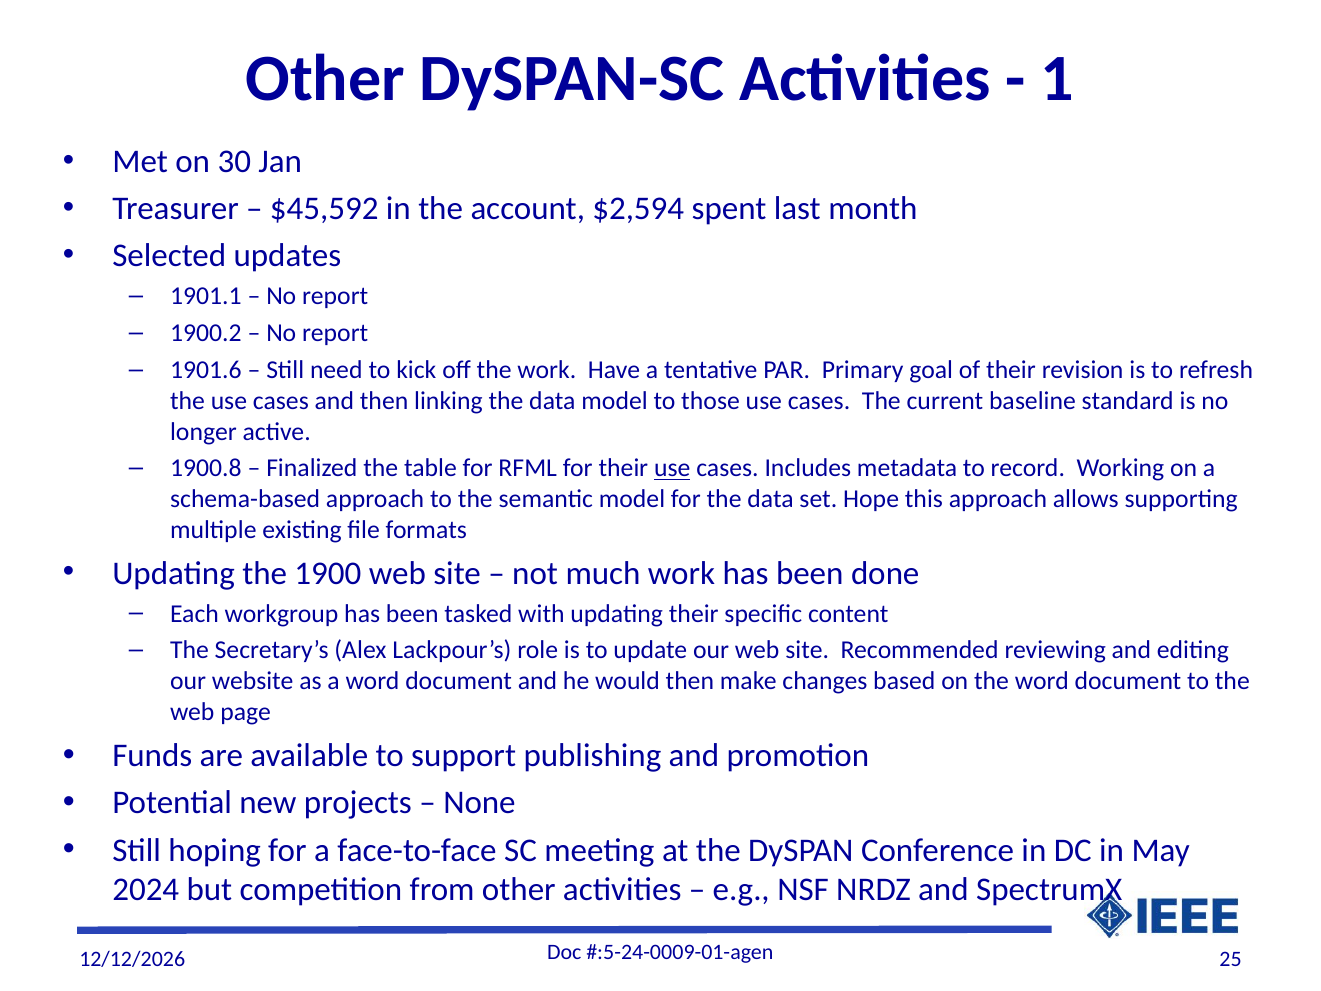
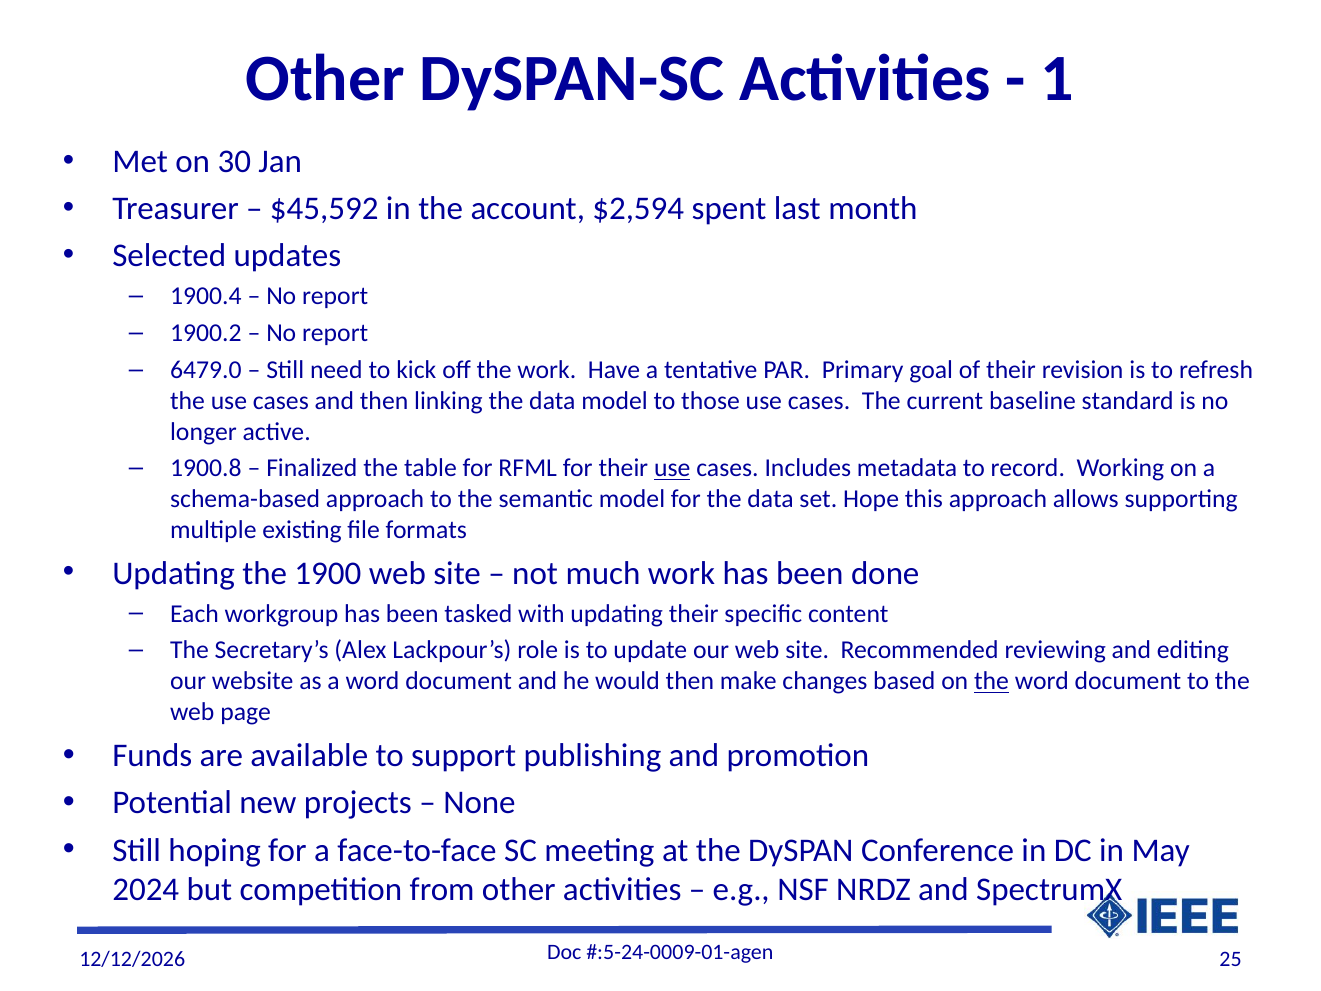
1901.1: 1901.1 -> 1900.4
1901.6: 1901.6 -> 6479.0
the at (992, 681) underline: none -> present
